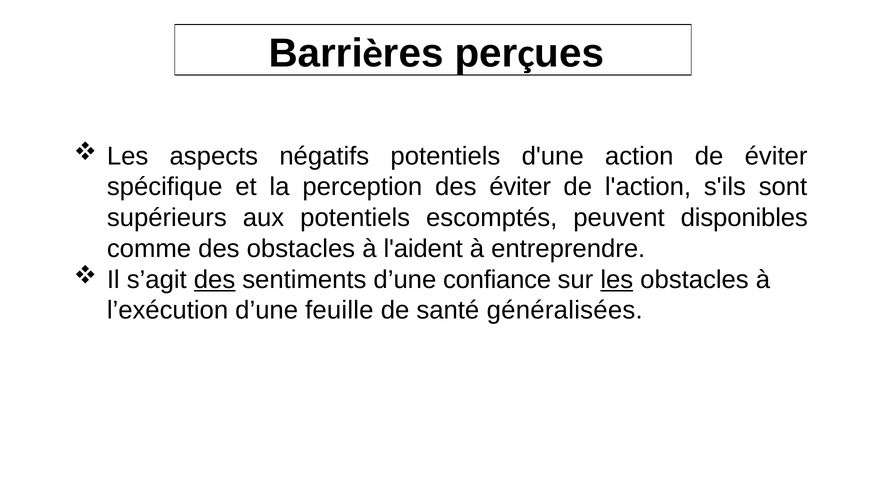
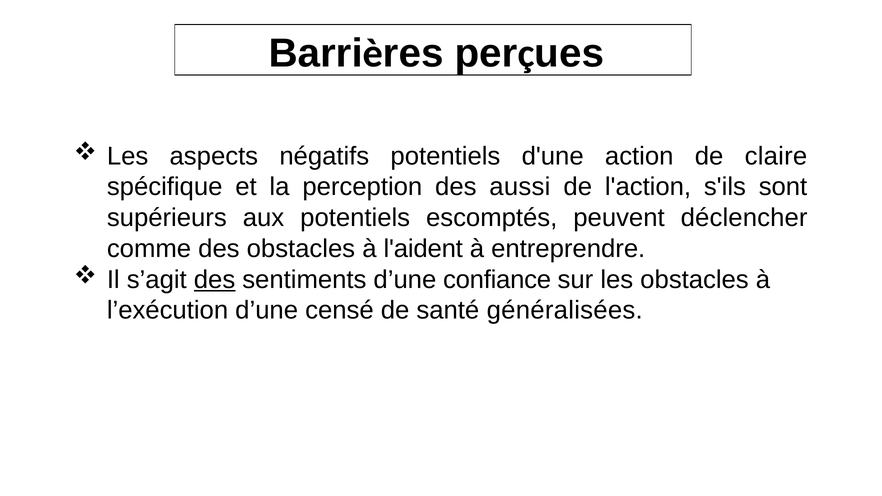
de éviter: éviter -> claire
des éviter: éviter -> aussi
disponibles: disponibles -> déclencher
les at (617, 280) underline: present -> none
feuille: feuille -> censé
